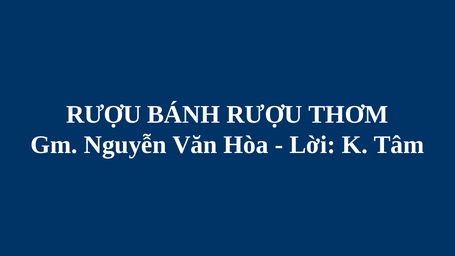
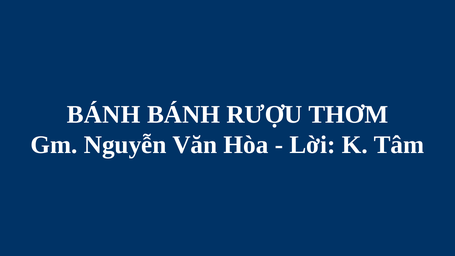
RƯỢU at (104, 115): RƯỢU -> BÁNH
